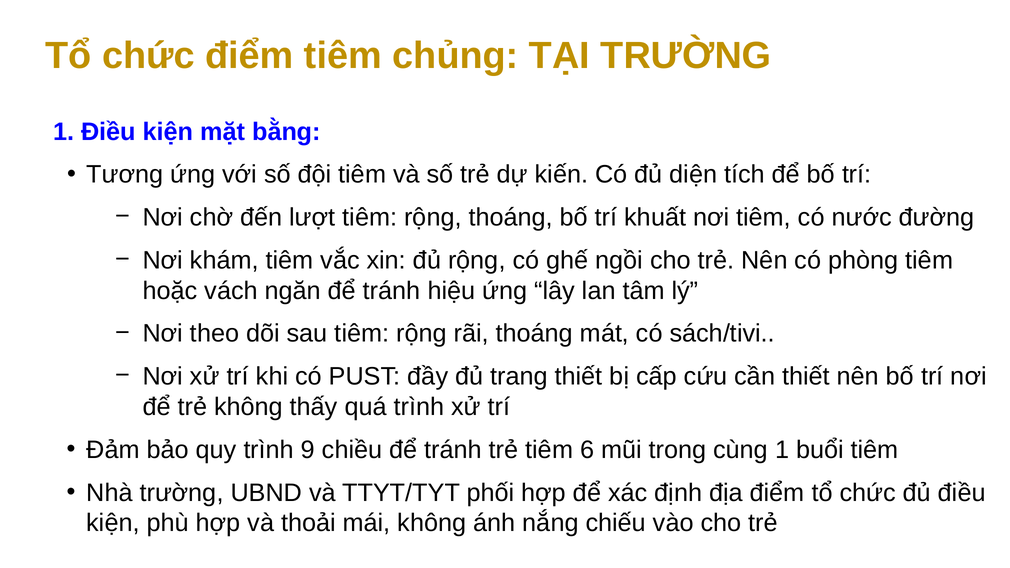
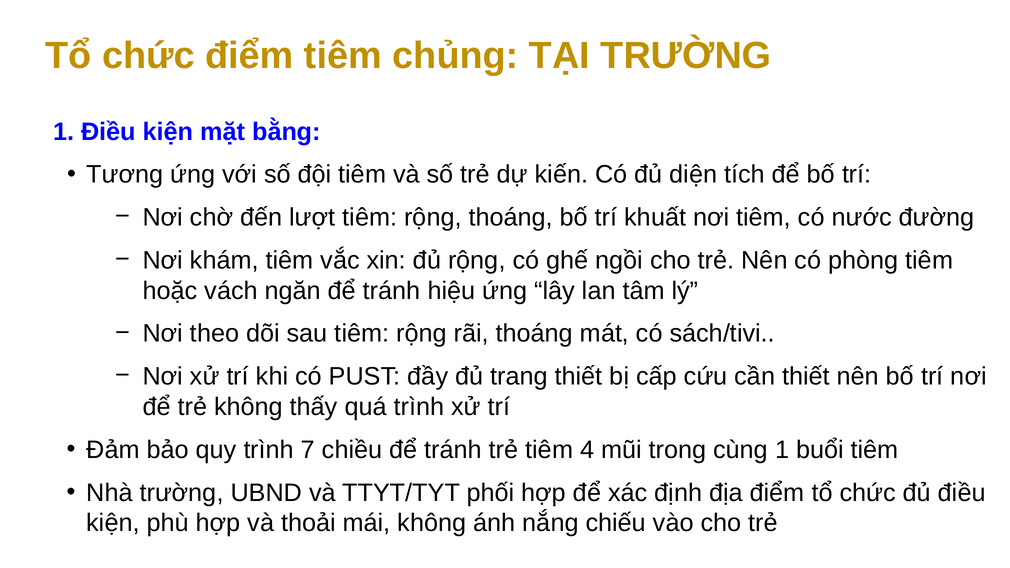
9: 9 -> 7
6: 6 -> 4
